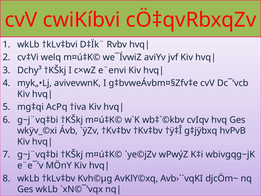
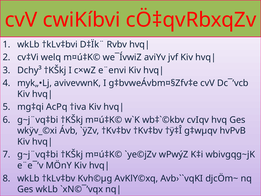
g‡jÿbxq: g‡jÿbxq -> g‡wµqv
